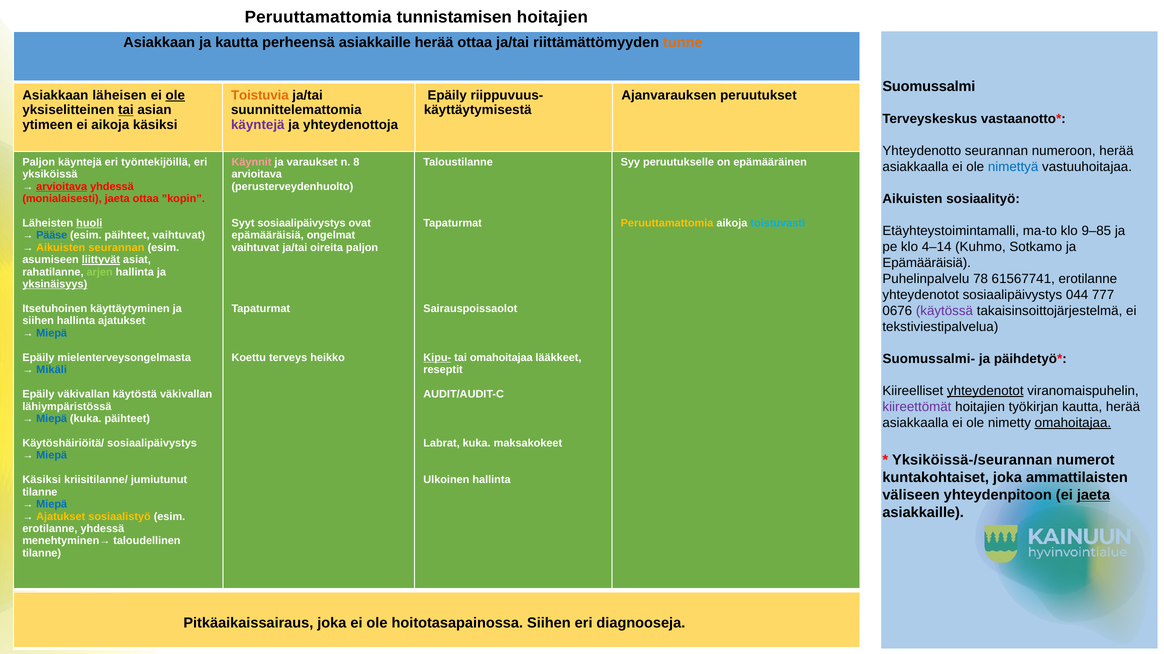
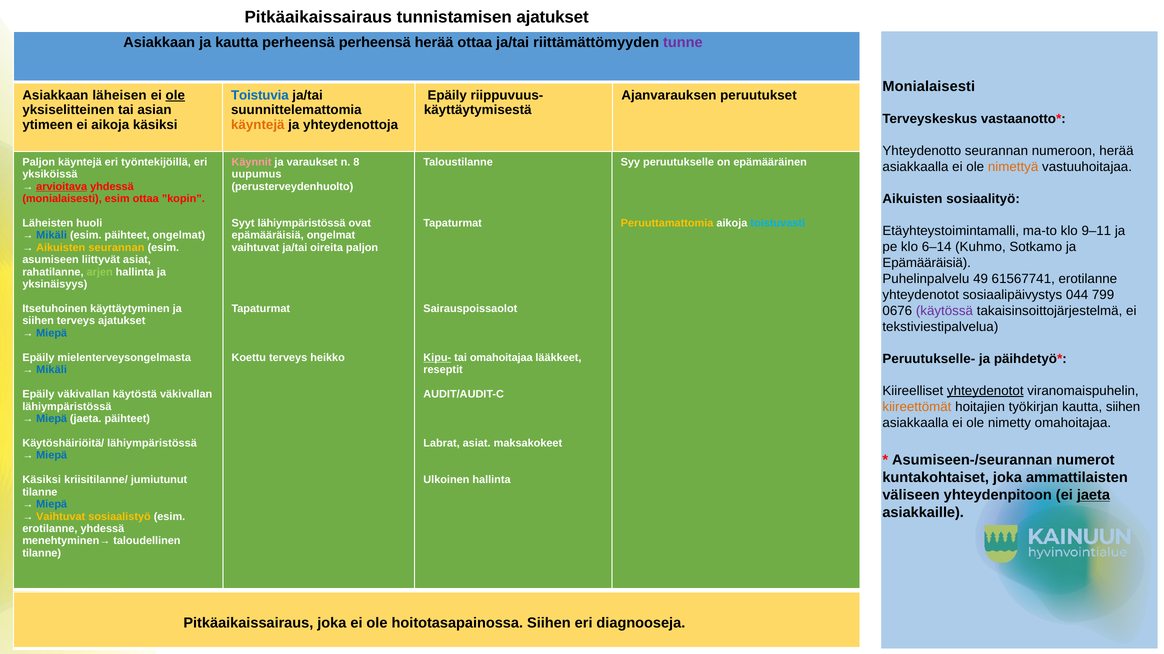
Peruuttamattomia at (318, 17): Peruuttamattomia -> Pitkäaikaissairaus
tunnistamisen hoitajien: hoitajien -> ajatukset
perheensä asiakkaille: asiakkaille -> perheensä
tunne colour: orange -> purple
Suomussalmi at (929, 86): Suomussalmi -> Monialaisesti
Toistuvia colour: orange -> blue
tai at (126, 110) underline: present -> none
käyntejä at (258, 125) colour: purple -> orange
nimettyä colour: blue -> orange
arvioitava at (257, 174): arvioitava -> uupumus
monialaisesti jaeta: jaeta -> esim
huoli underline: present -> none
Syyt sosiaalipäivystys: sosiaalipäivystys -> lähiympäristössä
9–85: 9–85 -> 9–11
Pääse at (52, 236): Pääse -> Mikäli
päihteet vaihtuvat: vaihtuvat -> ongelmat
4–14: 4–14 -> 6–14
liittyvät underline: present -> none
78: 78 -> 49
yksinäisyys underline: present -> none
777: 777 -> 799
siihen hallinta: hallinta -> terveys
Suomussalmi-: Suomussalmi- -> Peruutukselle-
kiireettömät colour: purple -> orange
kautta herää: herää -> siihen
Miepä kuka: kuka -> jaeta
omahoitajaa at (1073, 423) underline: present -> none
Käytöshäiriöitä/ sosiaalipäivystys: sosiaalipäivystys -> lähiympäristössä
Labrat kuka: kuka -> asiat
Yksiköissä-/seurannan: Yksiköissä-/seurannan -> Asumiseen-/seurannan
Ajatukset at (61, 517): Ajatukset -> Vaihtuvat
